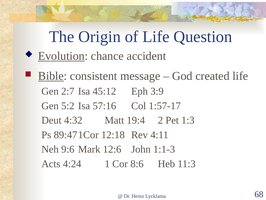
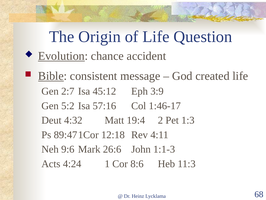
1:57-17: 1:57-17 -> 1:46-17
12:6: 12:6 -> 26:6
